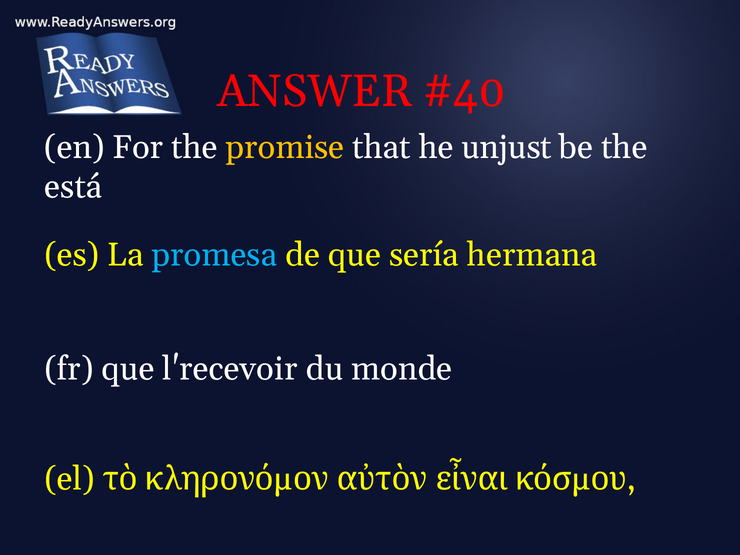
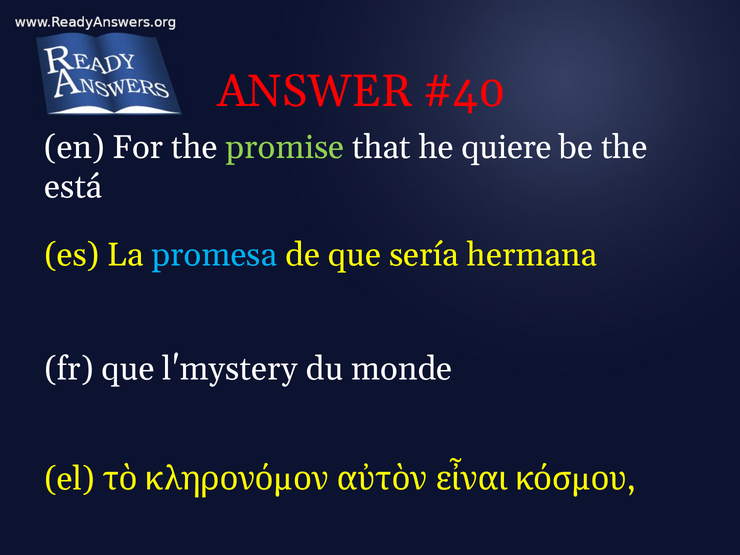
promise colour: yellow -> light green
unjust: unjust -> quiere
l'recevoir: l'recevoir -> l'mystery
